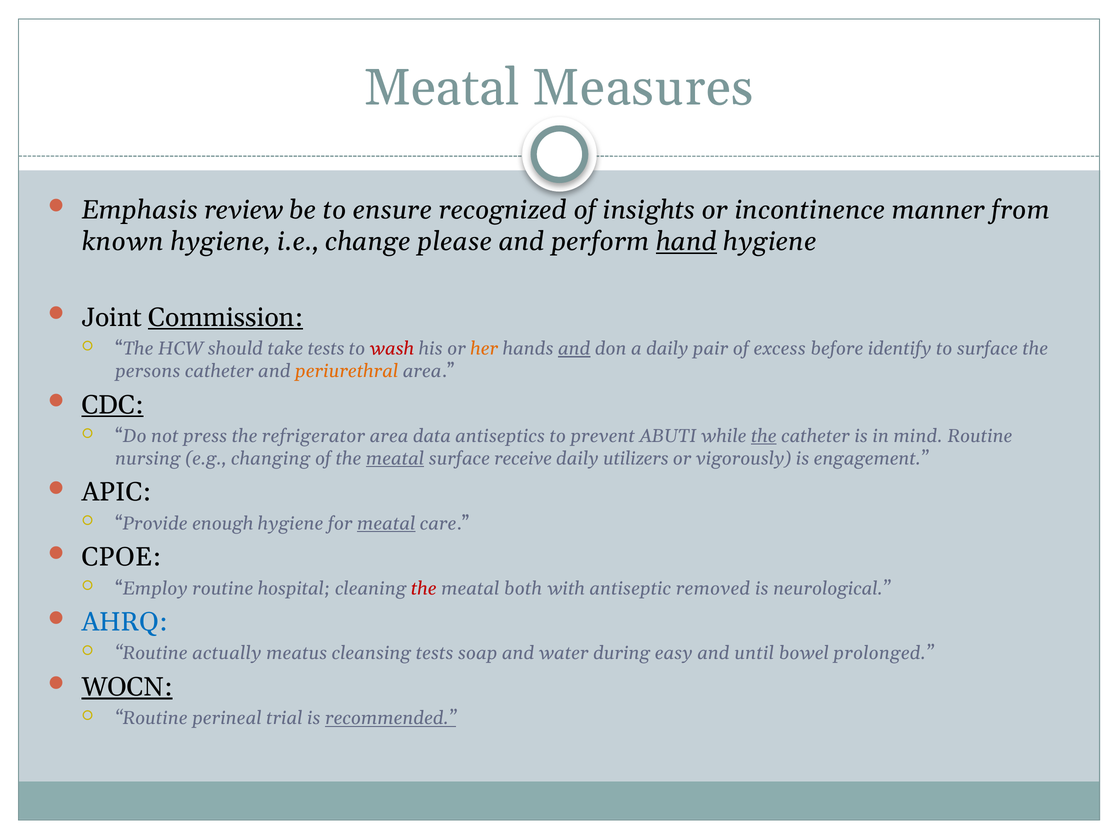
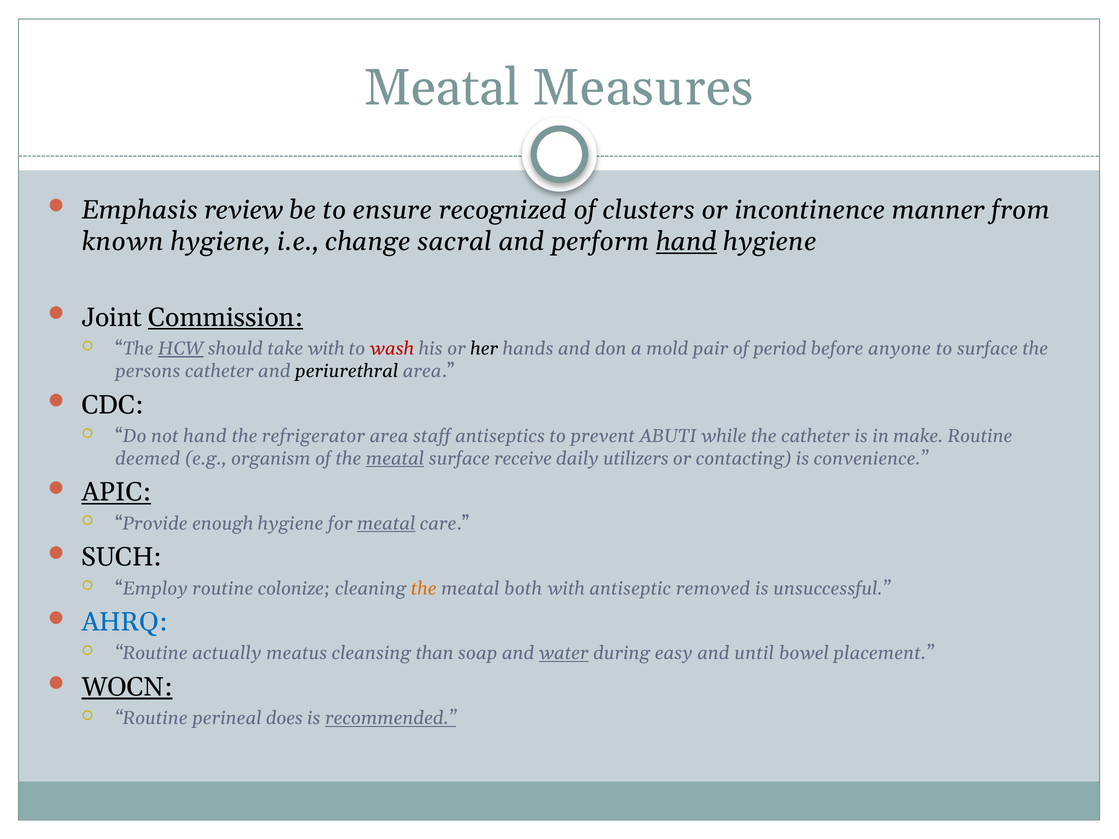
insights: insights -> clusters
please: please -> sacral
HCW underline: none -> present
take tests: tests -> with
her colour: orange -> black
and at (574, 349) underline: present -> none
a daily: daily -> mold
excess: excess -> period
identify: identify -> anyone
periurethral colour: orange -> black
CDC underline: present -> none
not press: press -> hand
data: data -> staff
the at (764, 436) underline: present -> none
mind: mind -> make
nursing: nursing -> deemed
changing: changing -> organism
vigorously: vigorously -> contacting
engagement: engagement -> convenience
APIC underline: none -> present
CPOE: CPOE -> SUCH
hospital: hospital -> colonize
the at (424, 589) colour: red -> orange
neurological: neurological -> unsuccessful
cleansing tests: tests -> than
water underline: none -> present
prolonged: prolonged -> placement
trial: trial -> does
